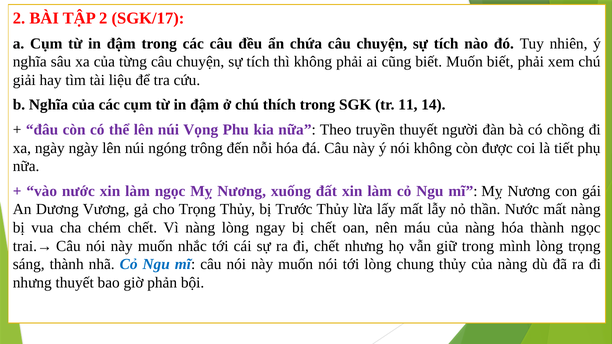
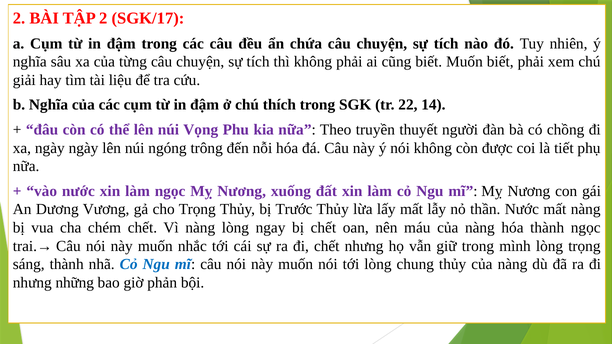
11: 11 -> 22
nhưng thuyết: thuyết -> những
